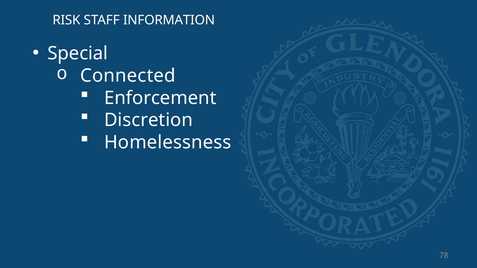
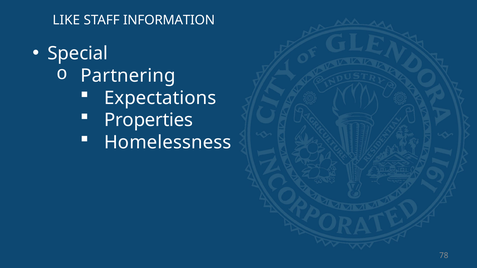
RISK: RISK -> LIKE
Connected: Connected -> Partnering
Enforcement: Enforcement -> Expectations
Discretion: Discretion -> Properties
